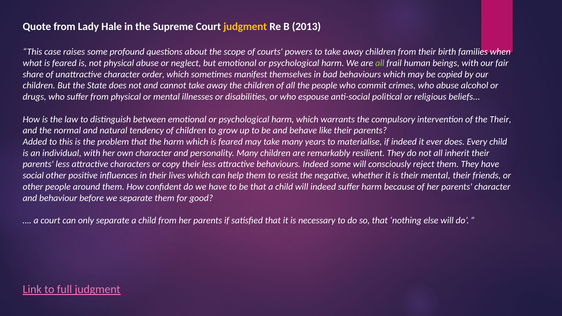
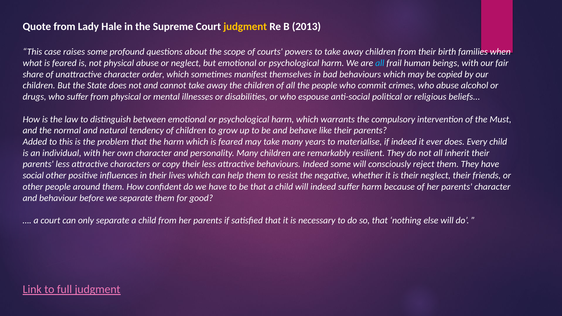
all at (380, 63) colour: light green -> light blue
the Their: Their -> Must
their mental: mental -> neglect
